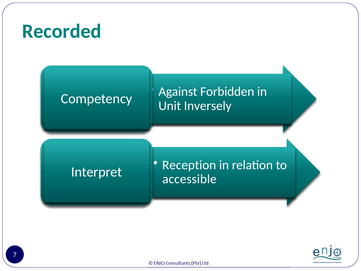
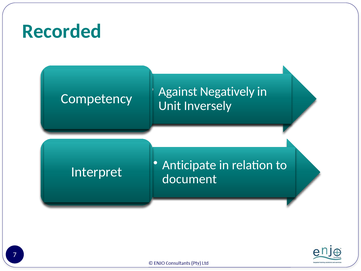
Forbidden: Forbidden -> Negatively
Reception: Reception -> Anticipate
accessible: accessible -> document
